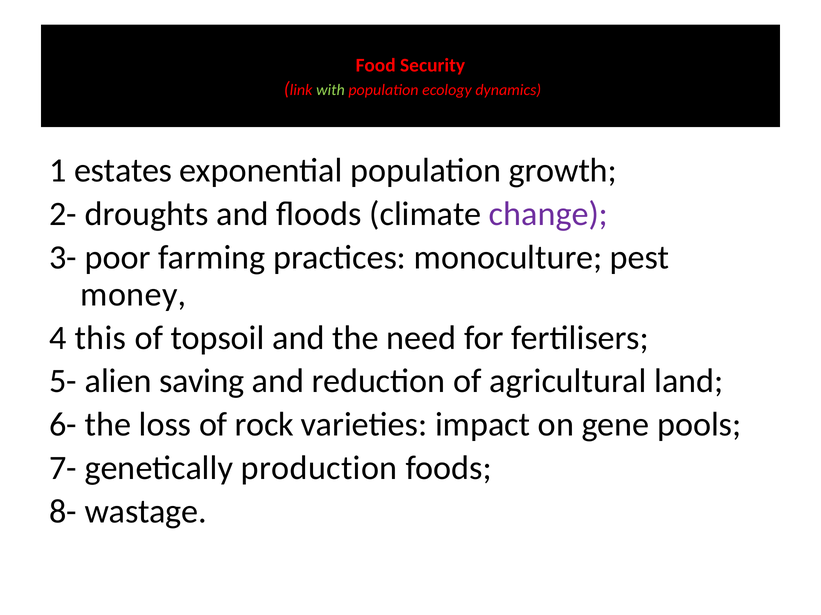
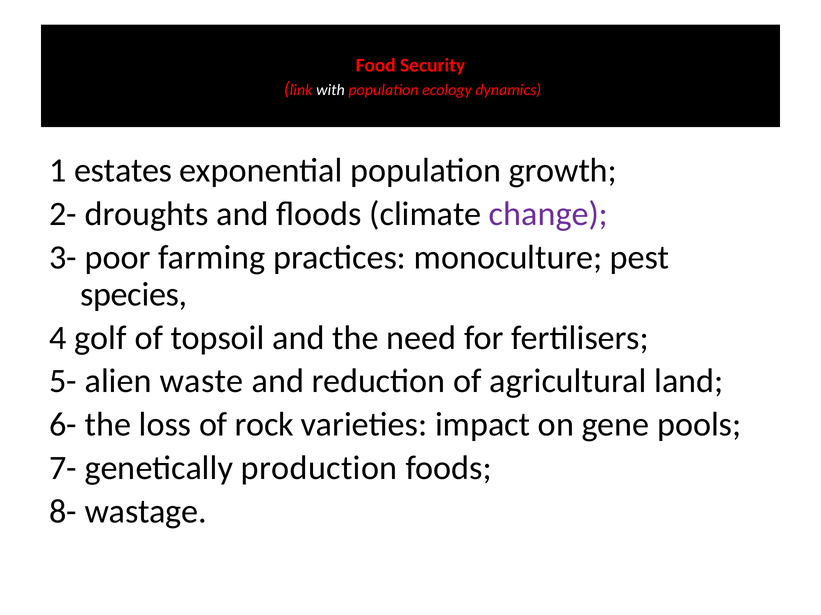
with colour: light green -> white
money: money -> species
this: this -> golf
saving: saving -> waste
